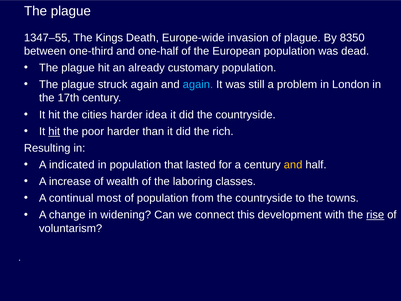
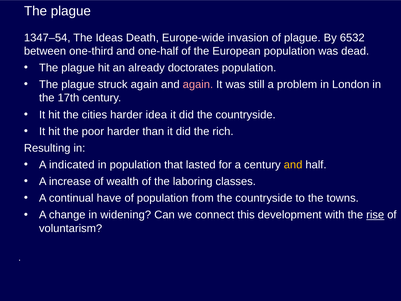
1347–55: 1347–55 -> 1347–54
Kings: Kings -> Ideas
8350: 8350 -> 6532
customary: customary -> doctorates
again at (198, 85) colour: light blue -> pink
hit at (54, 131) underline: present -> none
most: most -> have
